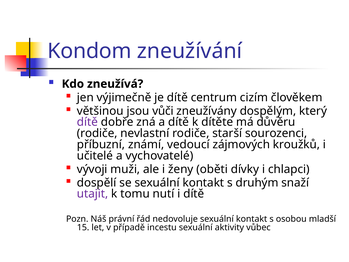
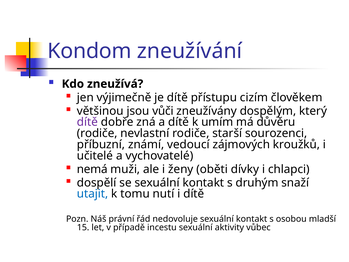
centrum: centrum -> přístupu
dítěte: dítěte -> umím
vývoji: vývoji -> nemá
utajit colour: purple -> blue
